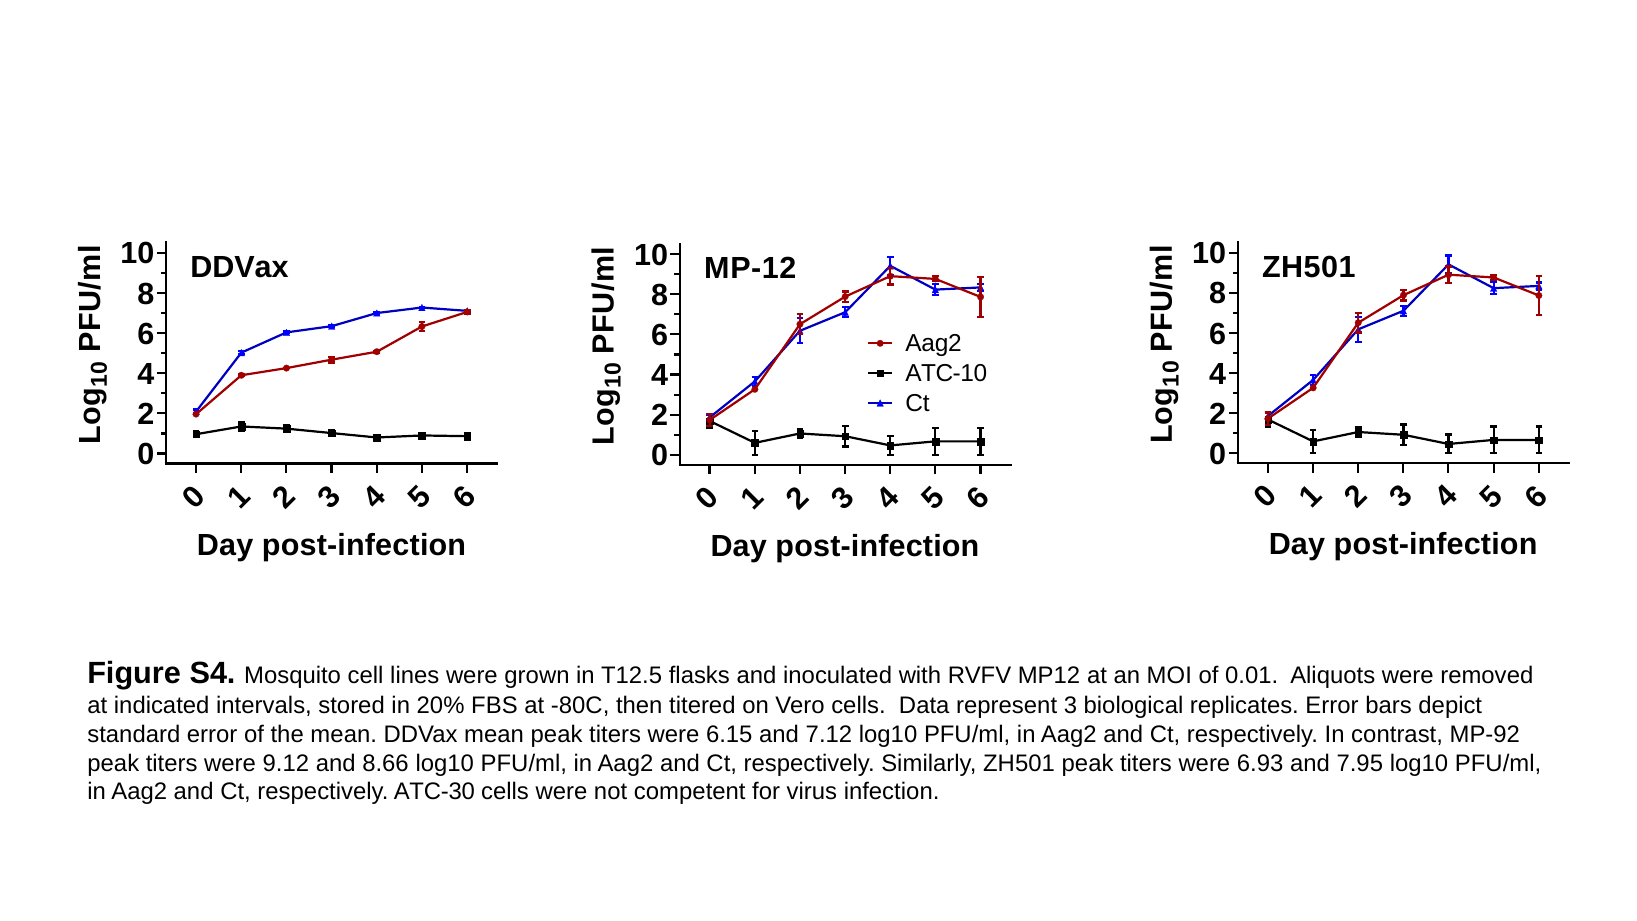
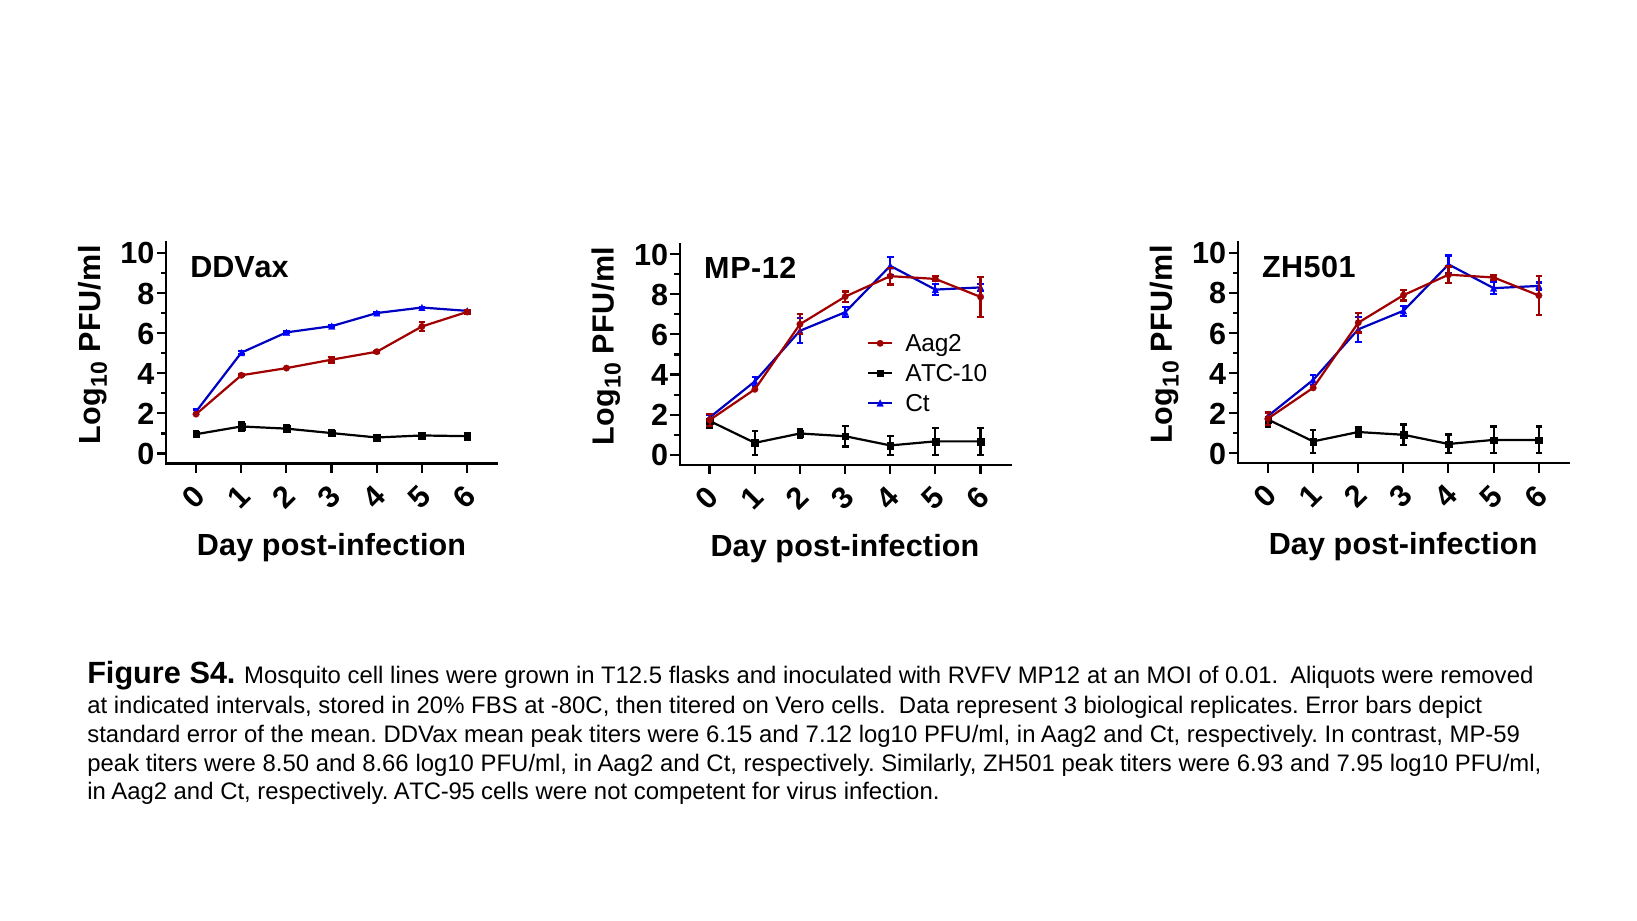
MP-92: MP-92 -> MP-59
9.12: 9.12 -> 8.50
ATC-30: ATC-30 -> ATC-95
